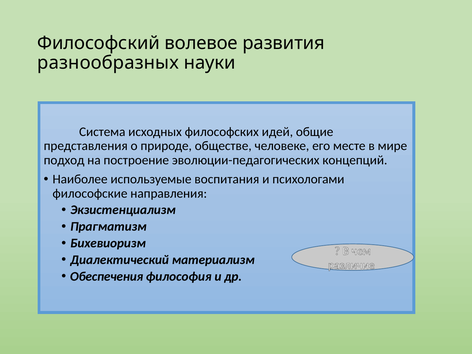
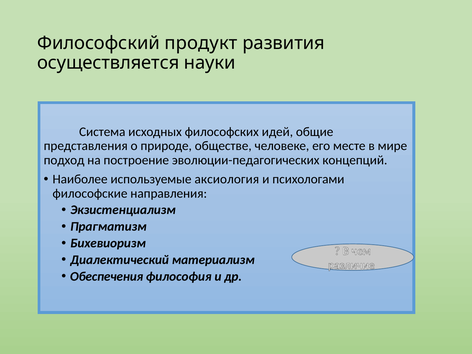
волевое: волевое -> продукт
разнообразных: разнообразных -> осуществляется
воспитания: воспитания -> аксиология
